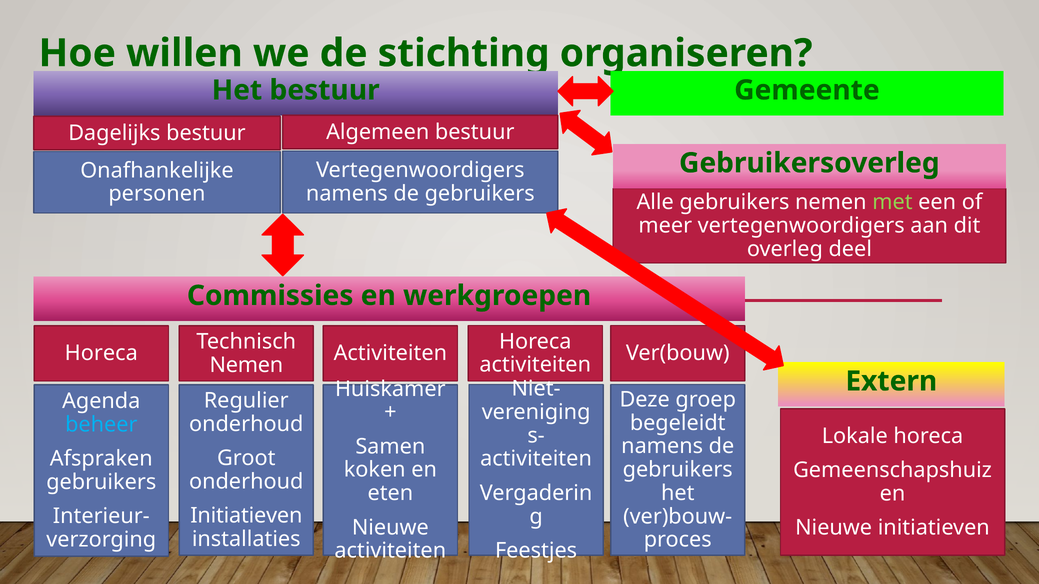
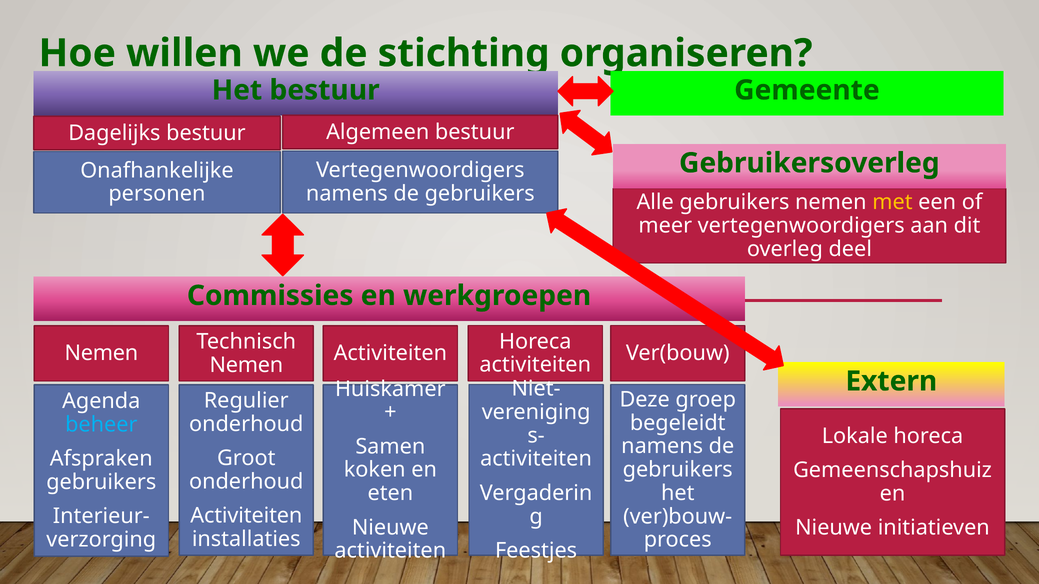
met colour: light green -> yellow
Horeca at (101, 353): Horeca -> Nemen
Initiatieven at (246, 516): Initiatieven -> Activiteiten
